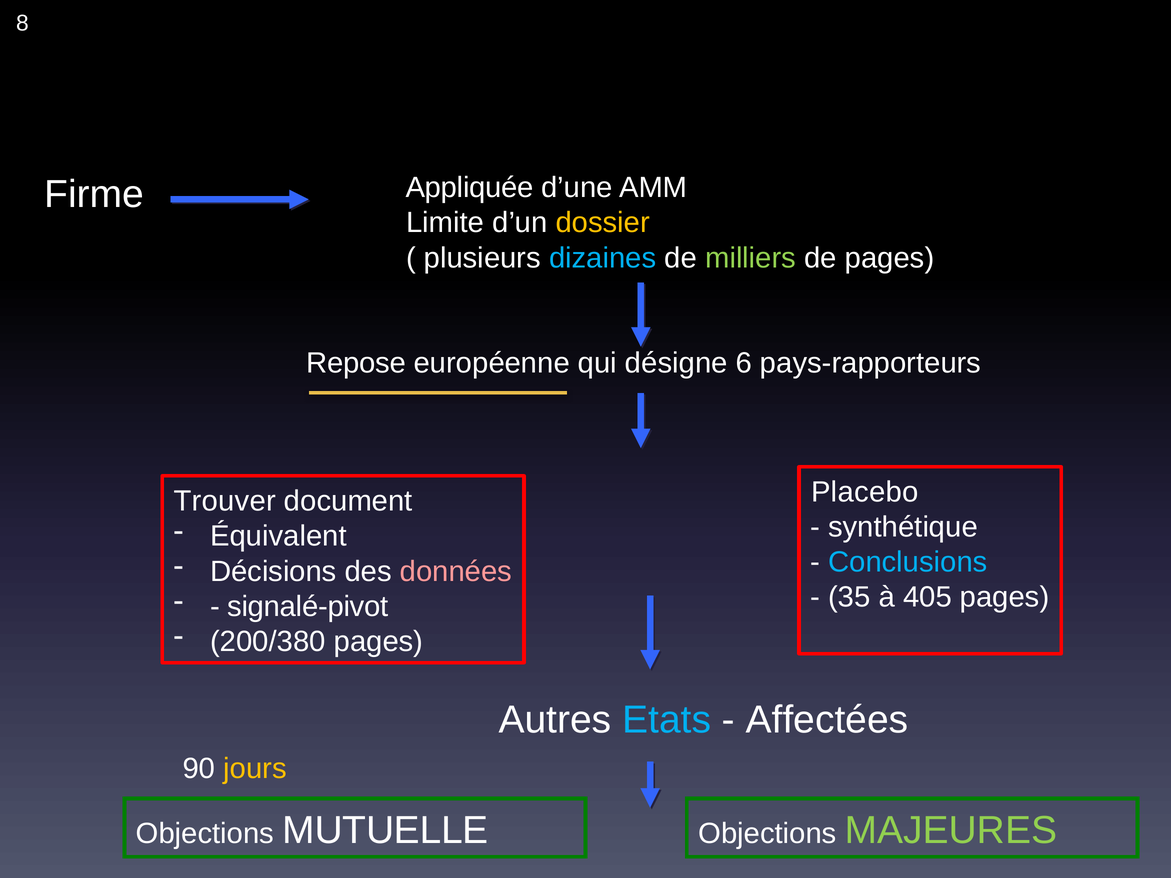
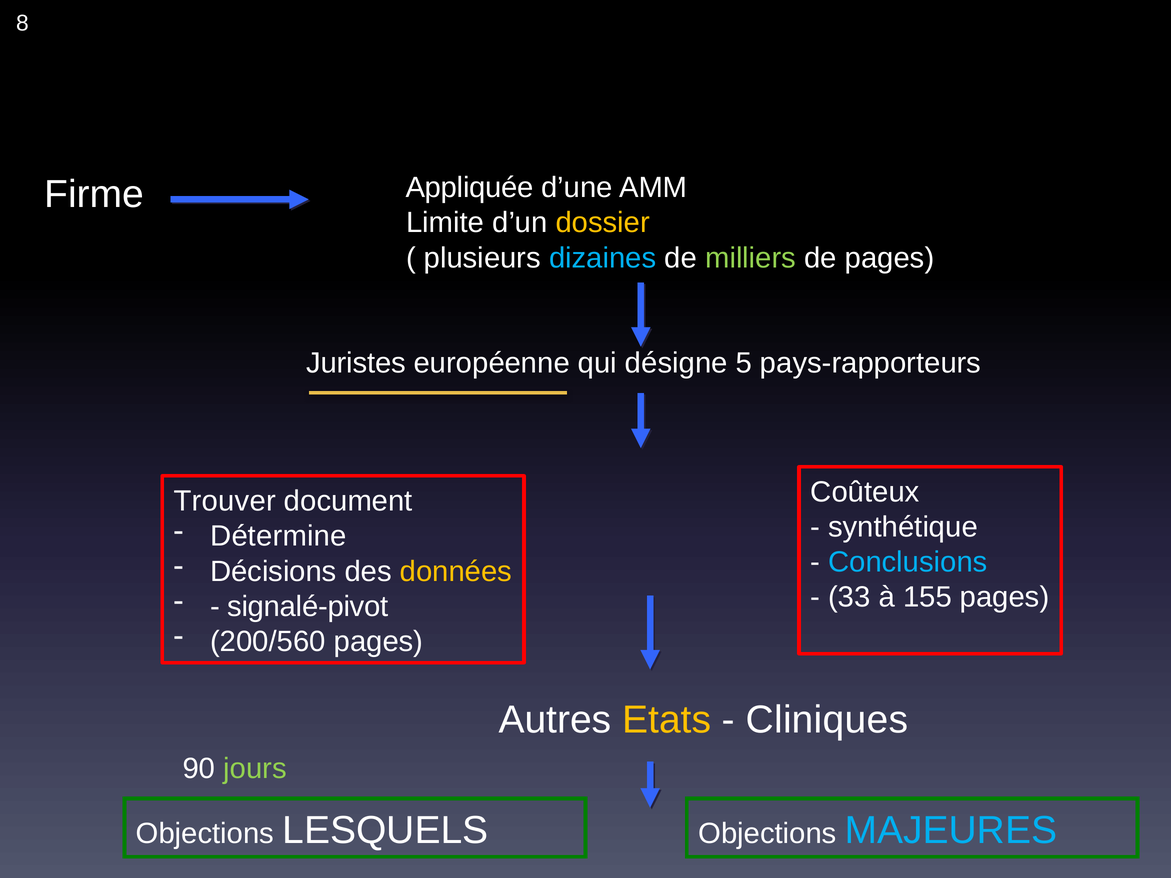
Repose: Repose -> Juristes
6: 6 -> 5
Placebo: Placebo -> Coûteux
Équivalent: Équivalent -> Détermine
données colour: pink -> yellow
35: 35 -> 33
405: 405 -> 155
200/380: 200/380 -> 200/560
Etats colour: light blue -> yellow
Affectées: Affectées -> Cliniques
jours colour: yellow -> light green
MUTUELLE: MUTUELLE -> LESQUELS
MAJEURES colour: light green -> light blue
